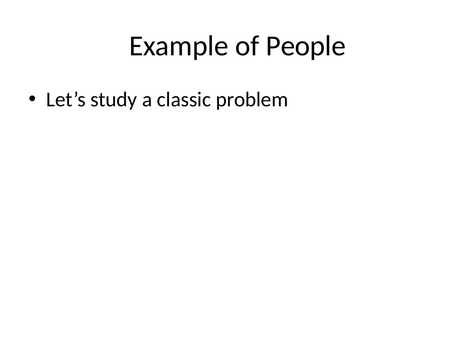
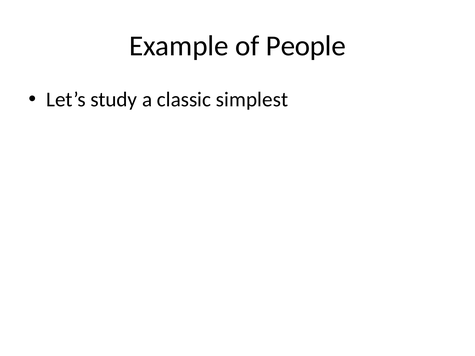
problem: problem -> simplest
